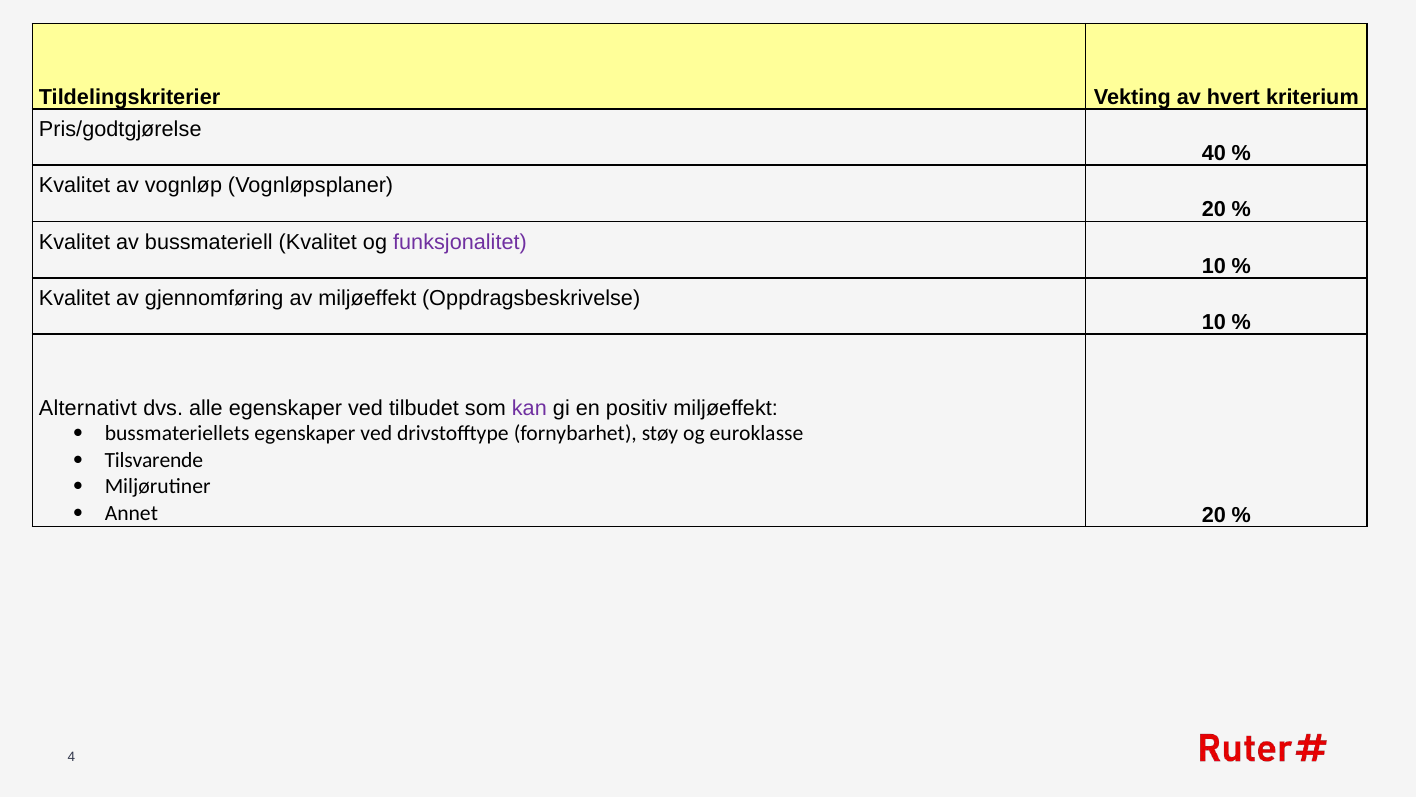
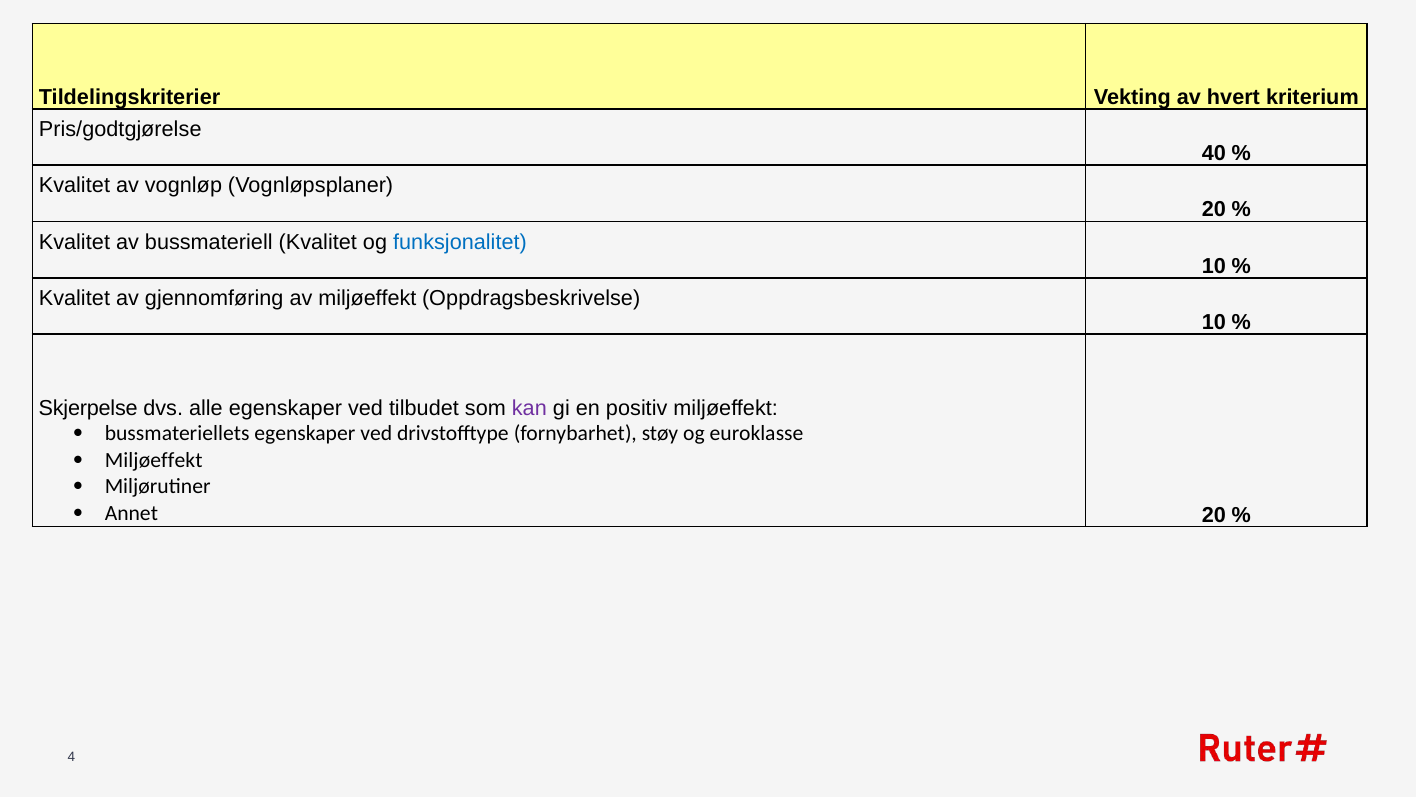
funksjonalitet colour: purple -> blue
Alternativt: Alternativt -> Skjerpelse
Tilsvarende at (154, 460): Tilsvarende -> Miljøeffekt
